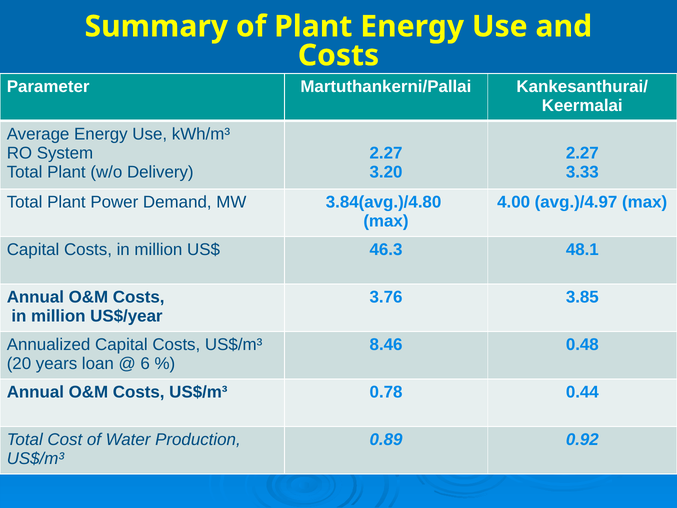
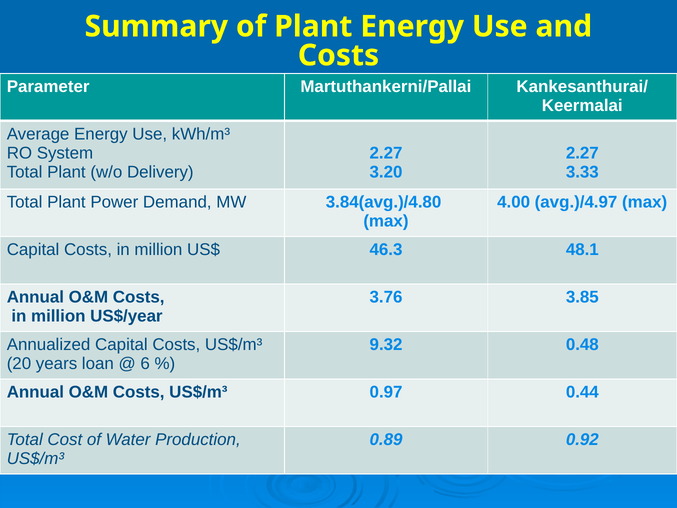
8.46: 8.46 -> 9.32
0.78: 0.78 -> 0.97
